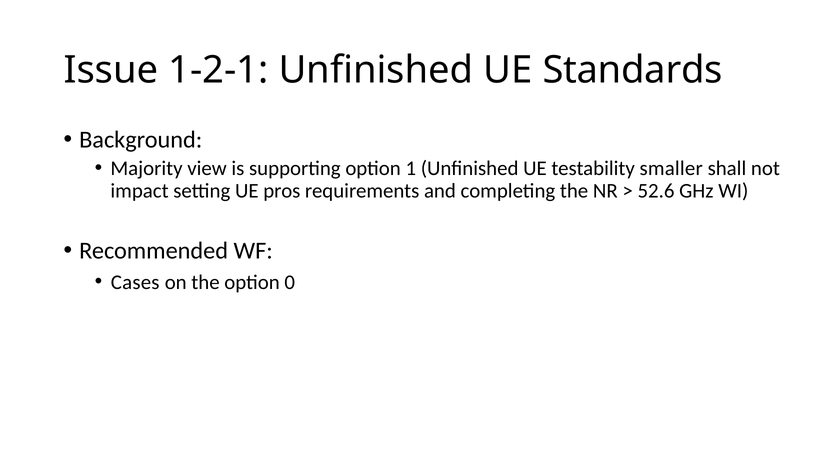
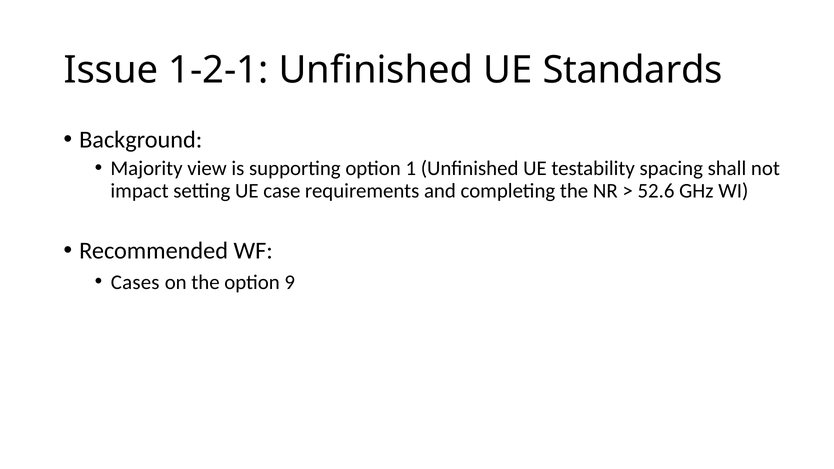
smaller: smaller -> spacing
pros: pros -> case
0: 0 -> 9
